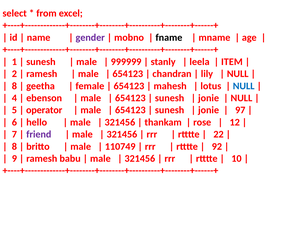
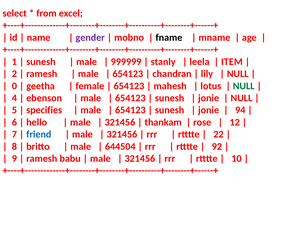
8 at (14, 86): 8 -> 0
NULL at (244, 86) colour: blue -> green
operator: operator -> specifies
97: 97 -> 94
friend colour: purple -> blue
110749: 110749 -> 644504
